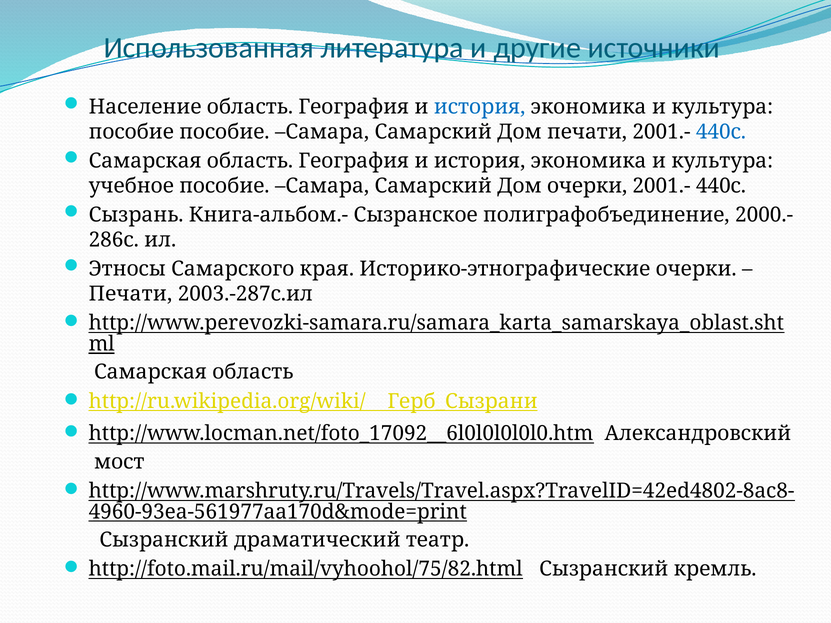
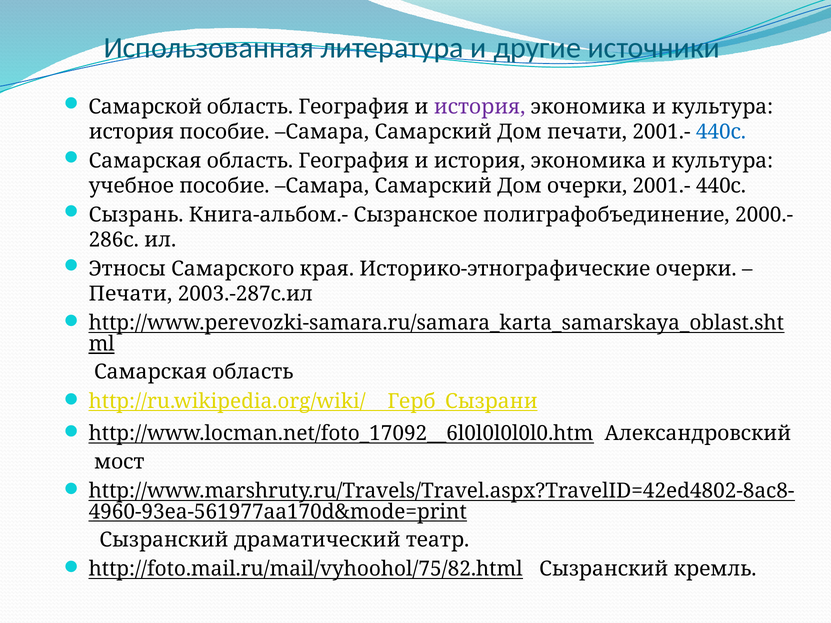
Население: Население -> Самарской
история at (480, 107) colour: blue -> purple
пособие at (131, 132): пособие -> история
